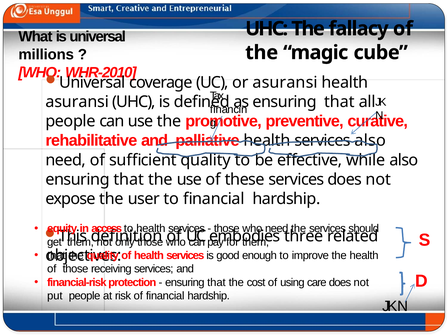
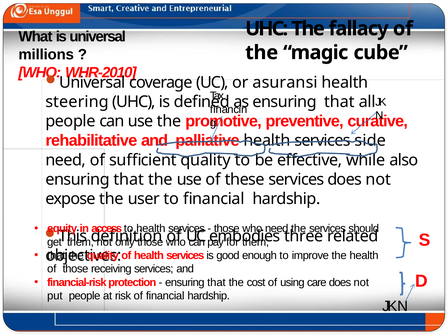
asuransi at (77, 102): asuransi -> steering
services also: also -> side
